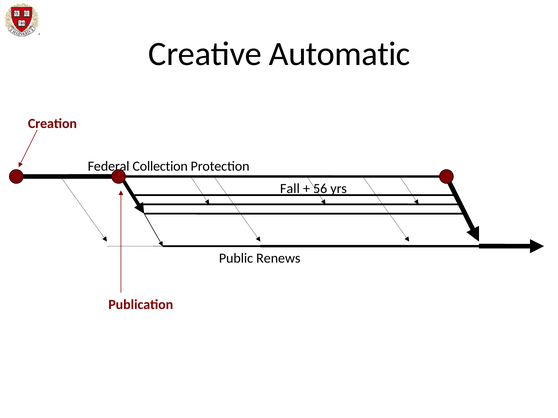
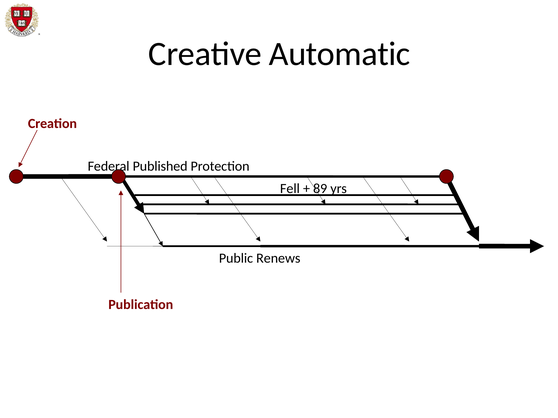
Collection: Collection -> Published
Fall: Fall -> Fell
56: 56 -> 89
